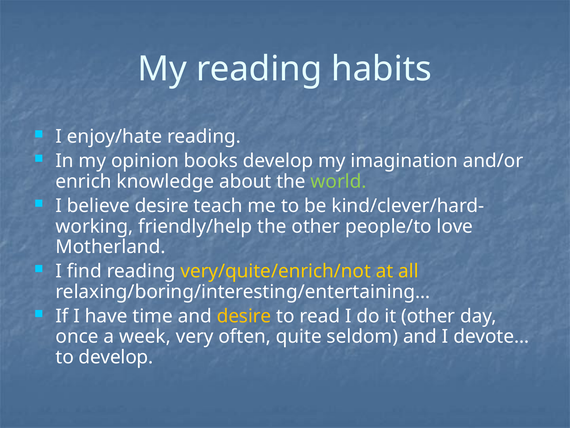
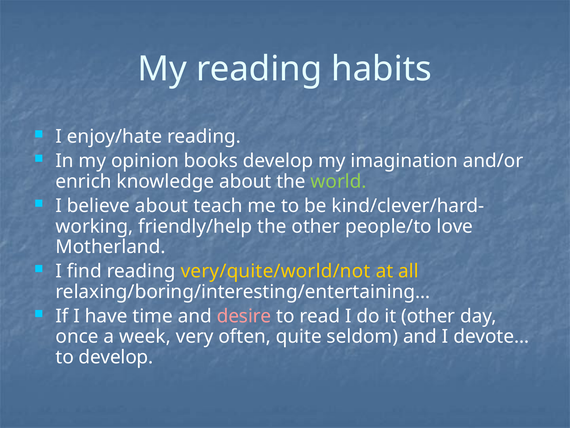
believe desire: desire -> about
very/quite/enrich/not: very/quite/enrich/not -> very/quite/world/not
desire at (244, 316) colour: yellow -> pink
